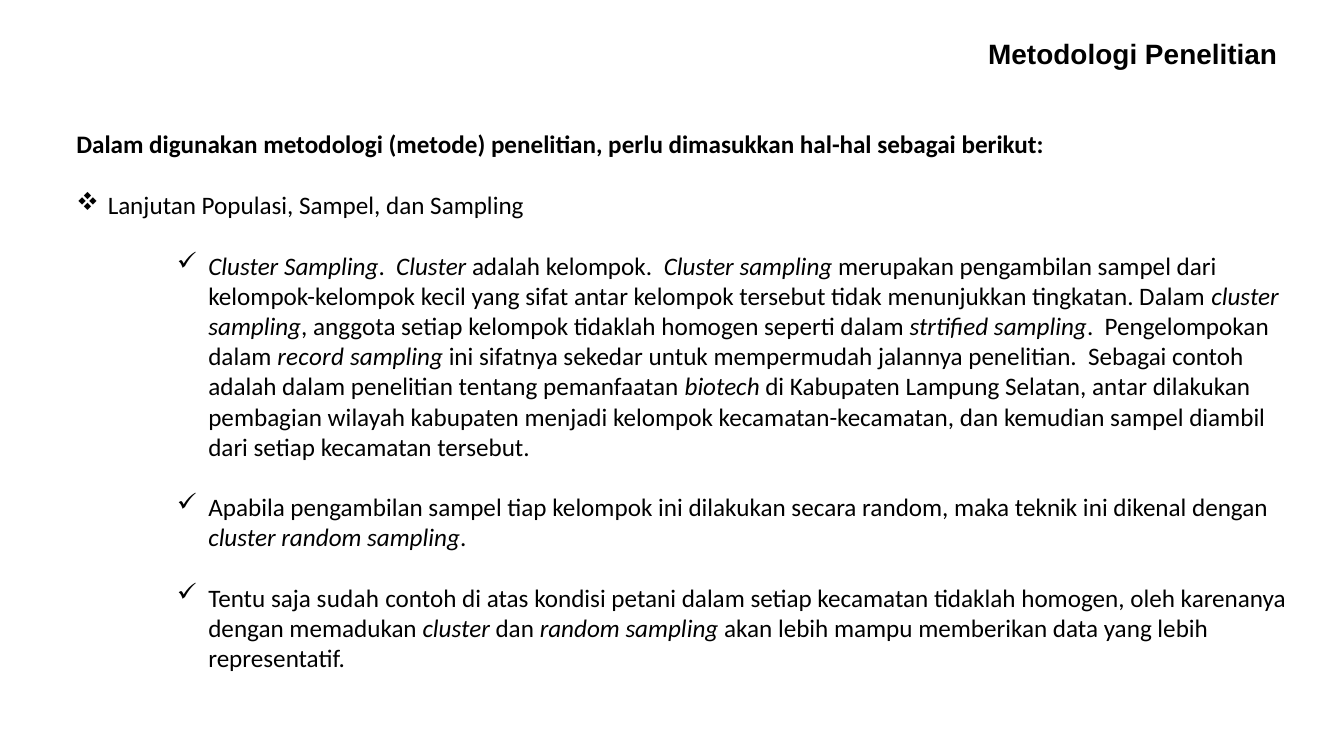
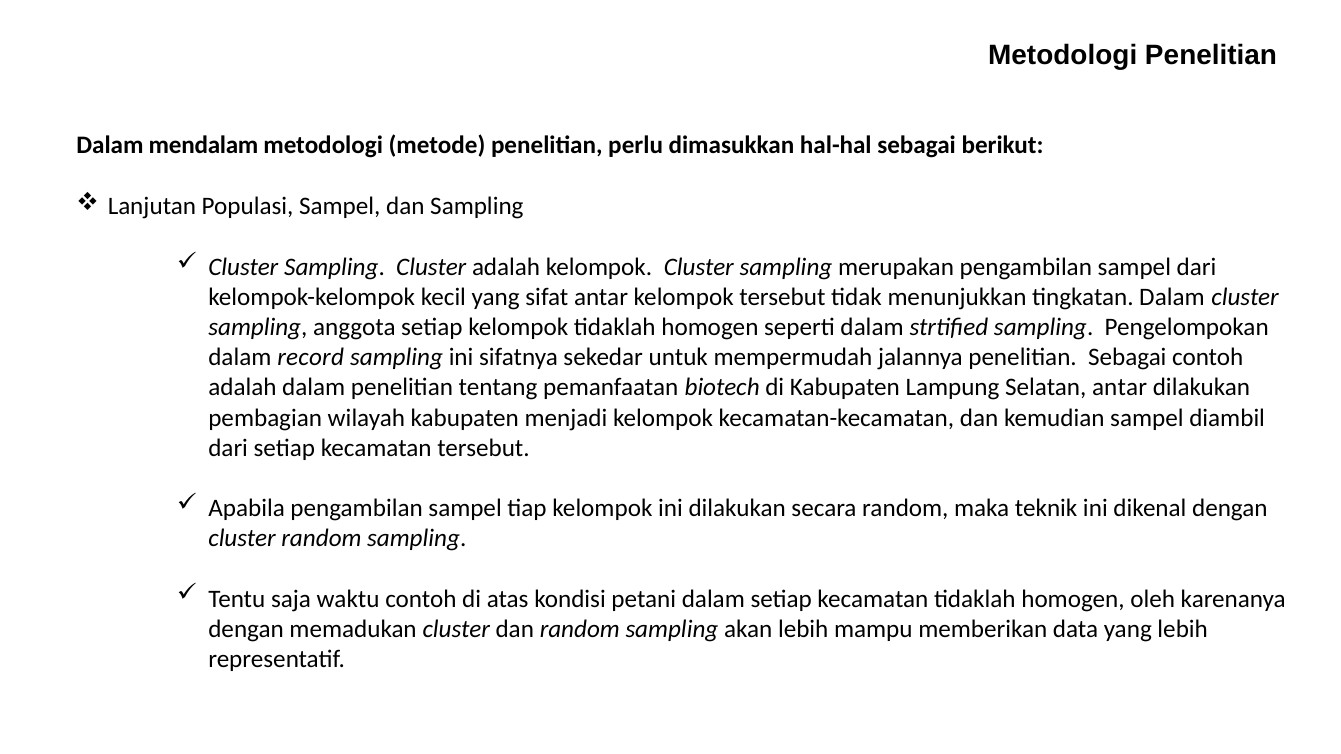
digunakan: digunakan -> mendalam
sudah: sudah -> waktu
